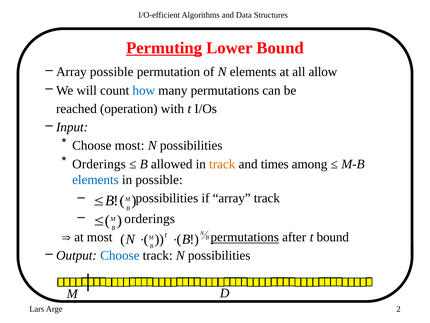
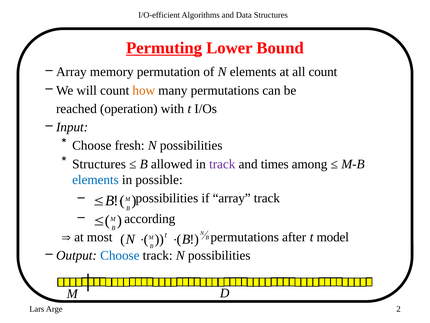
Array possible: possible -> memory
all allow: allow -> count
how colour: blue -> orange
Choose most: most -> fresh
Orderings at (99, 164): Orderings -> Structures
track at (222, 164) colour: orange -> purple
orderings at (150, 218): orderings -> according
permutations at (245, 237) underline: present -> none
t bound: bound -> model
